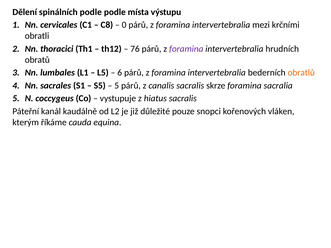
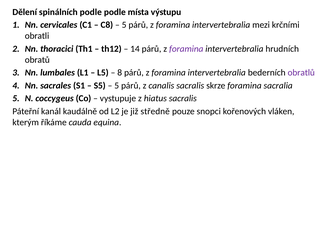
0 at (124, 25): 0 -> 5
76: 76 -> 14
6: 6 -> 8
obratlů colour: orange -> purple
důležité: důležité -> středně
